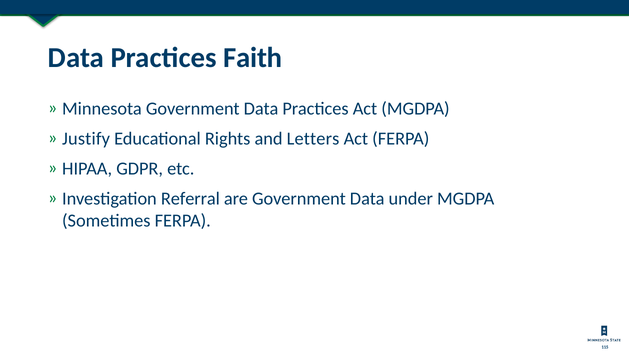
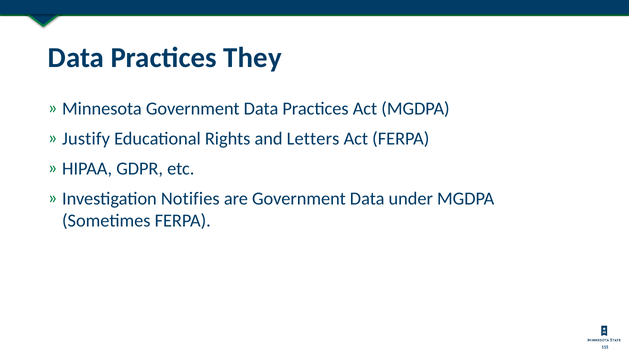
Faith: Faith -> They
Referral: Referral -> Notifies
